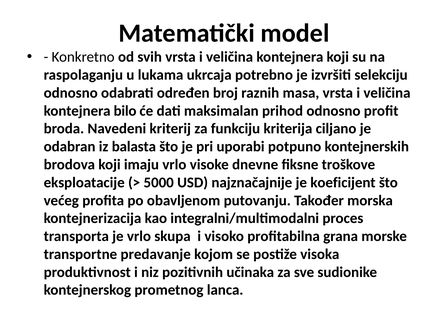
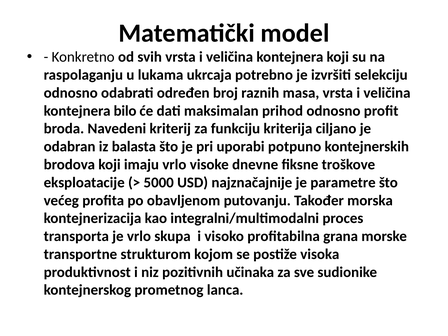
koeficijent: koeficijent -> parametre
predavanje: predavanje -> strukturom
